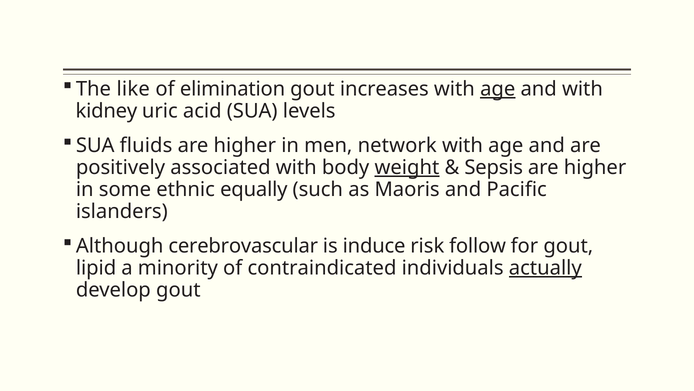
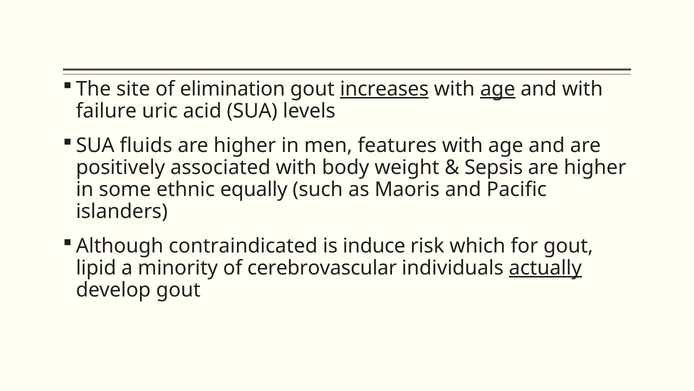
like: like -> site
increases underline: none -> present
kidney: kidney -> failure
network: network -> features
weight underline: present -> none
cerebrovascular: cerebrovascular -> contraindicated
follow: follow -> which
contraindicated: contraindicated -> cerebrovascular
